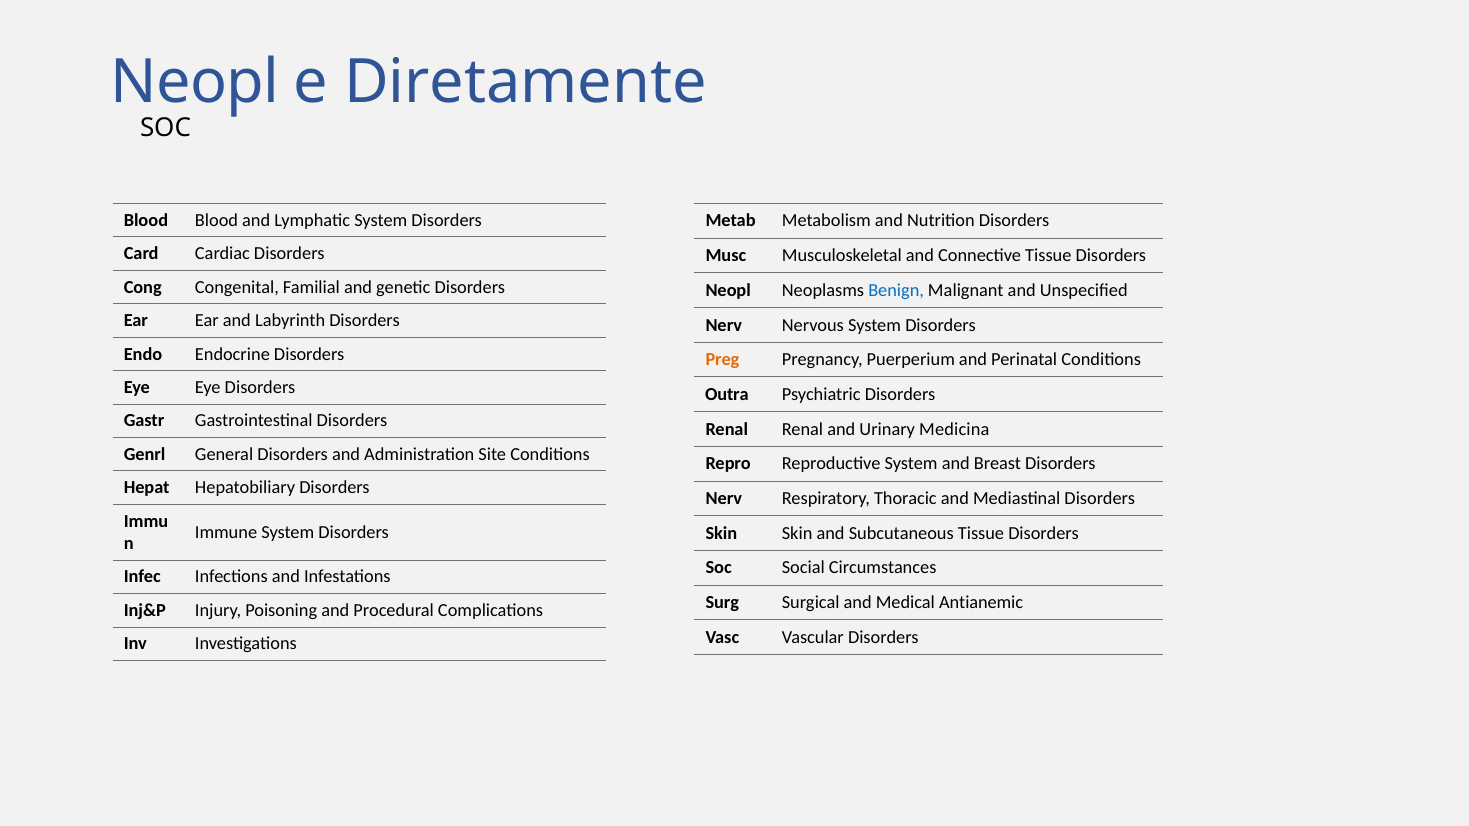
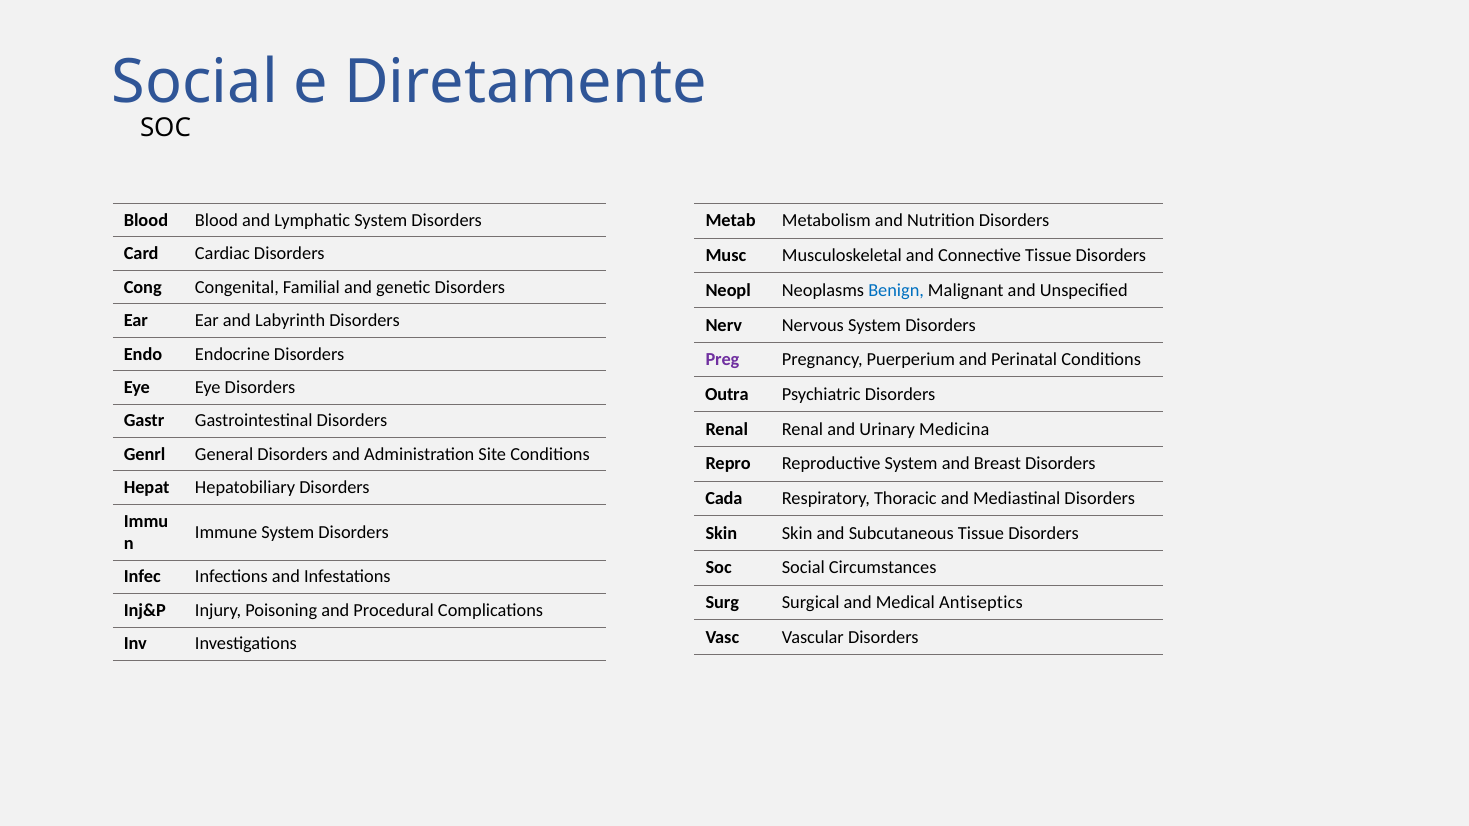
Neopl at (195, 82): Neopl -> Social
Preg colour: orange -> purple
Nerv at (724, 499): Nerv -> Cada
Antianemic: Antianemic -> Antiseptics
